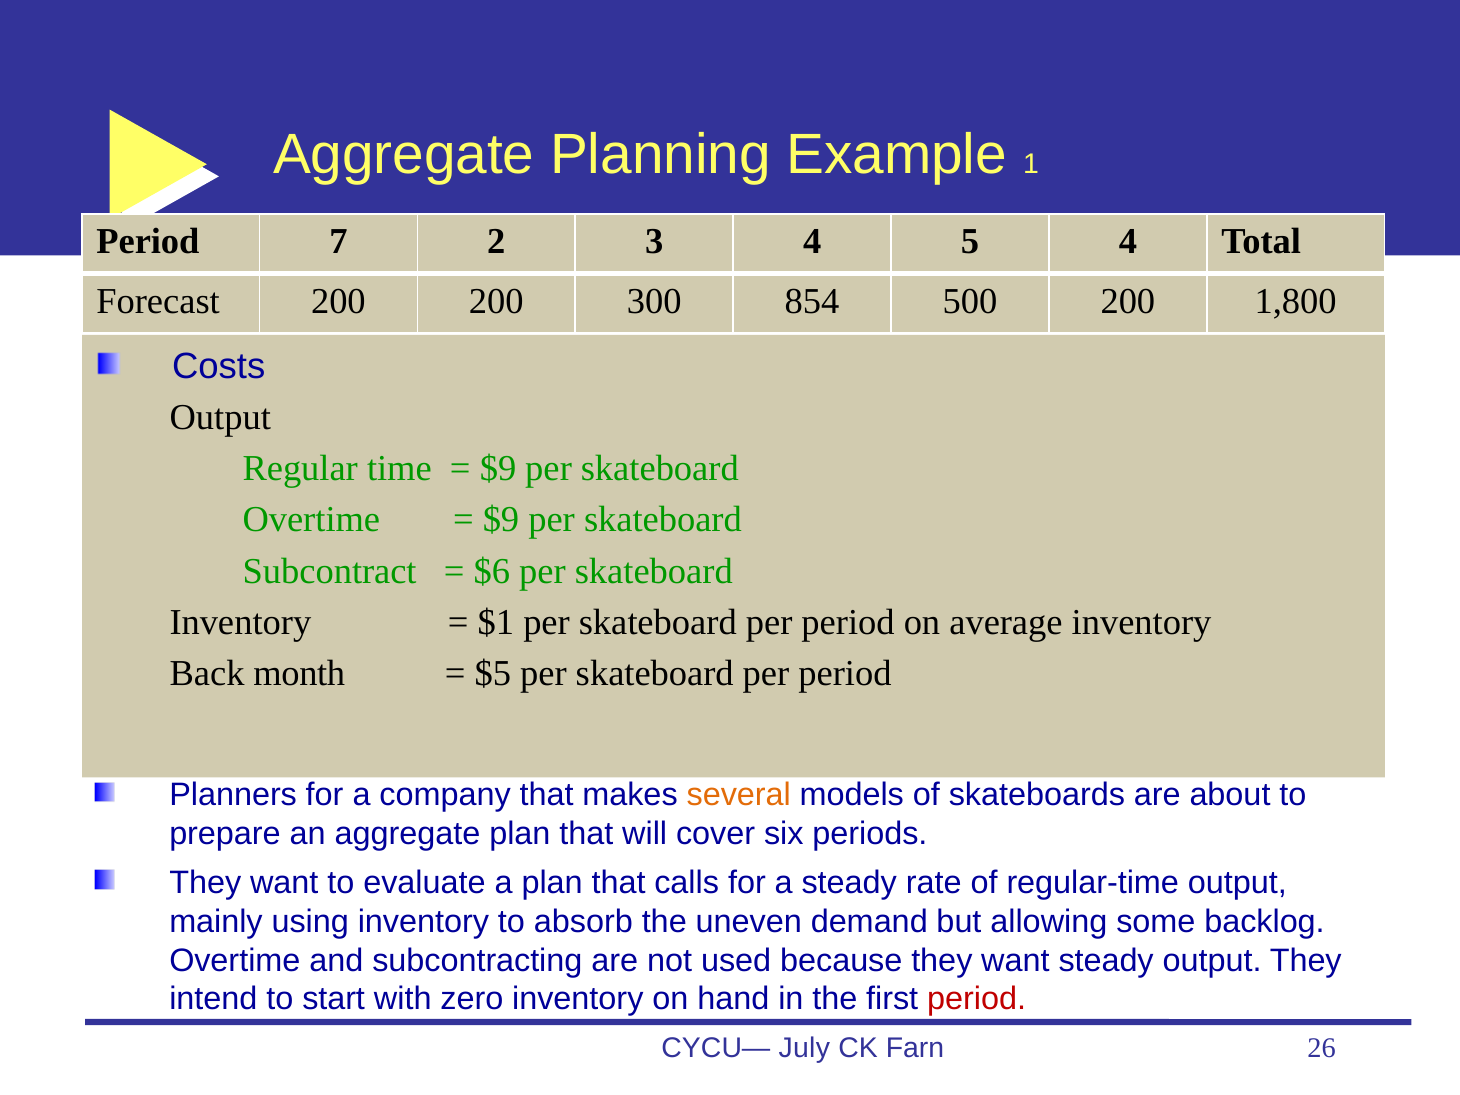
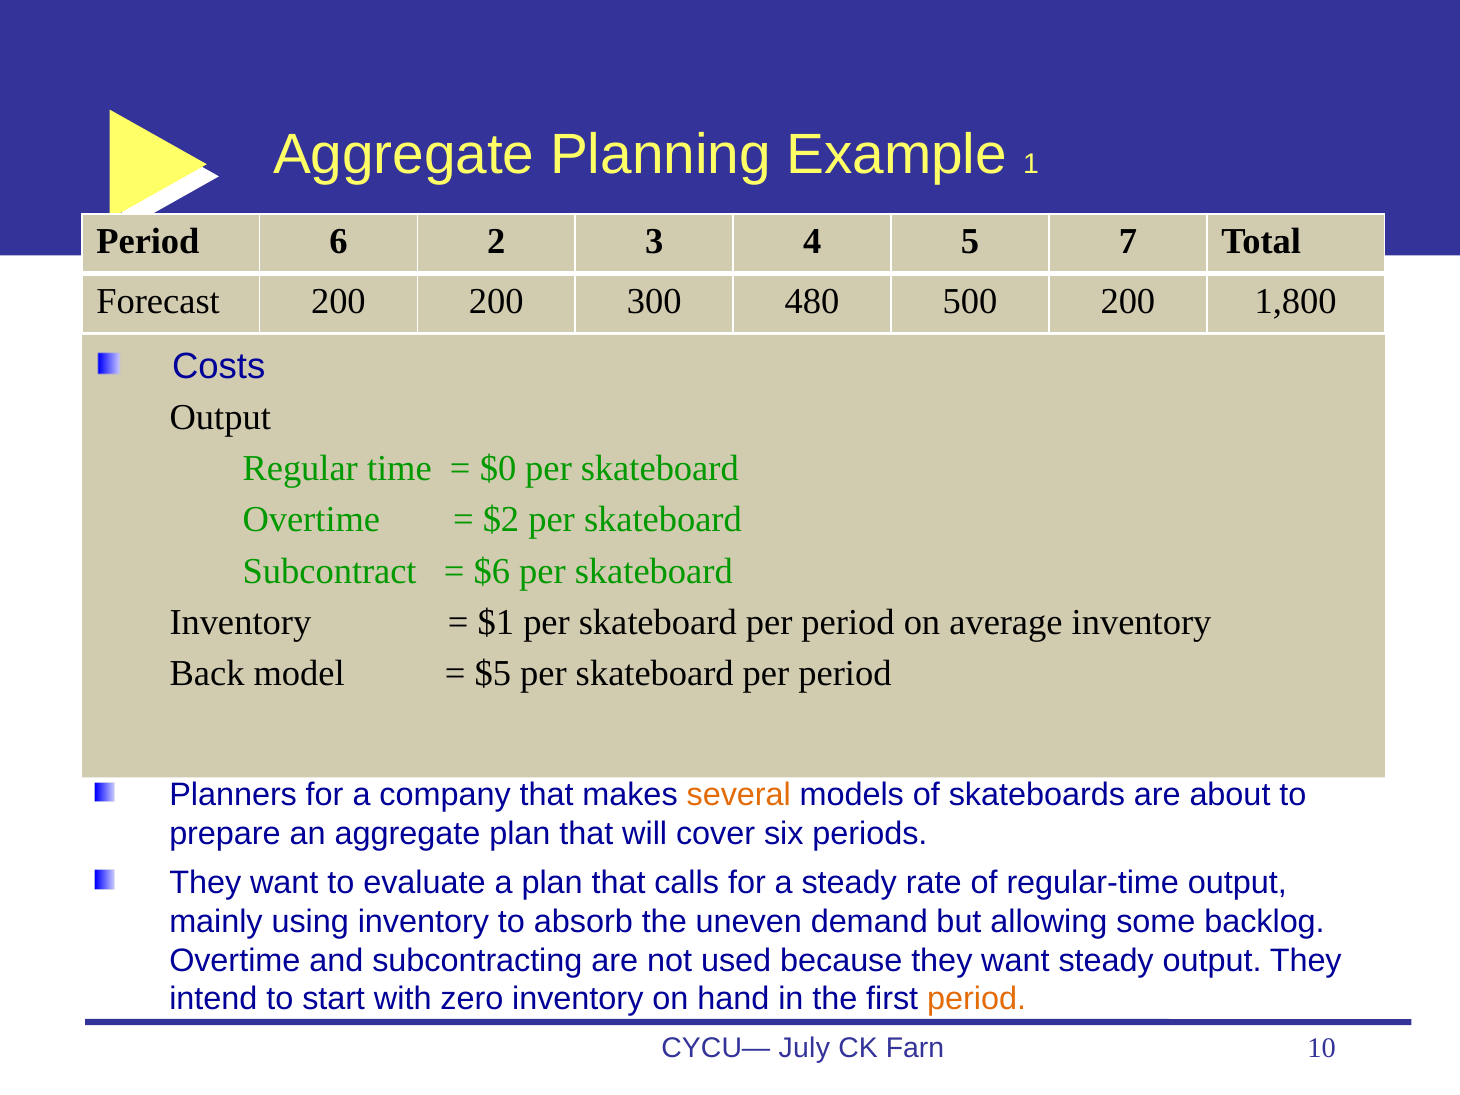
7: 7 -> 6
5 4: 4 -> 7
854: 854 -> 480
$9 at (498, 469): $9 -> $0
$9 at (501, 520): $9 -> $2
month: month -> model
period at (977, 999) colour: red -> orange
26: 26 -> 10
